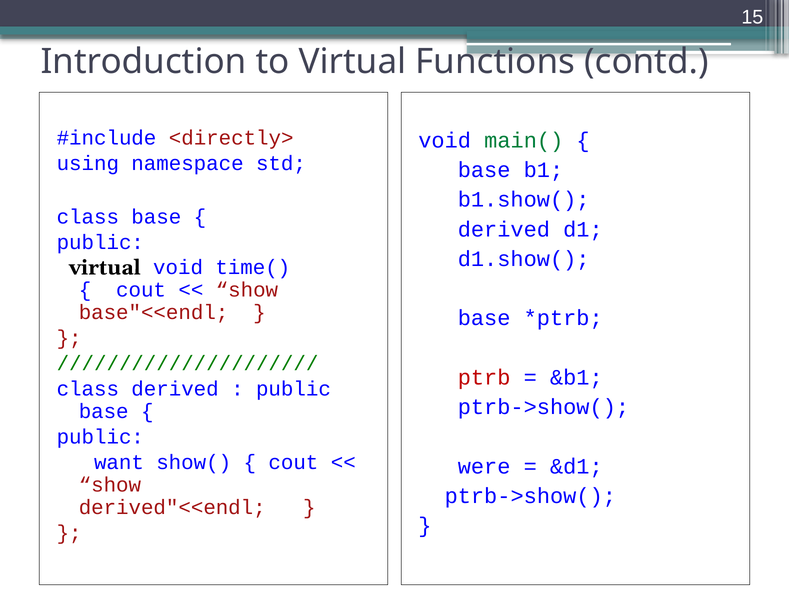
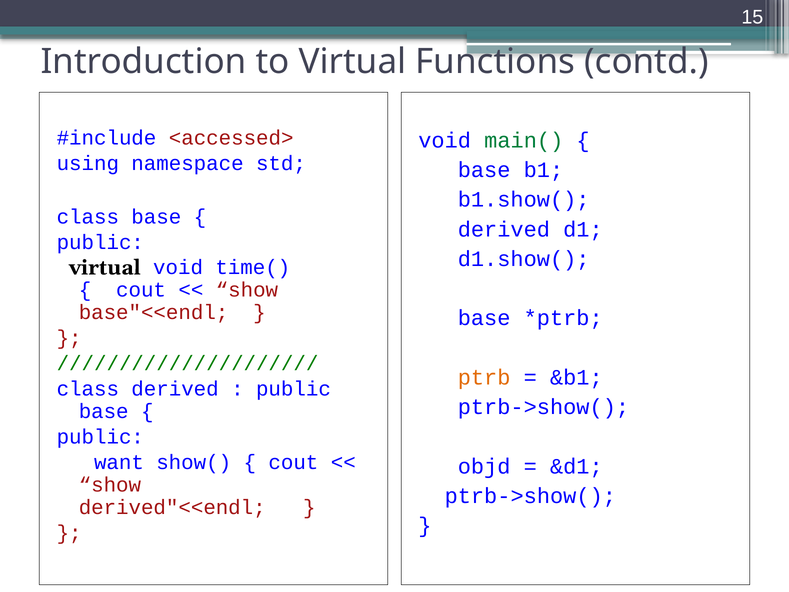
<directly>: <directly> -> <accessed>
ptrb colour: red -> orange
were: were -> objd
